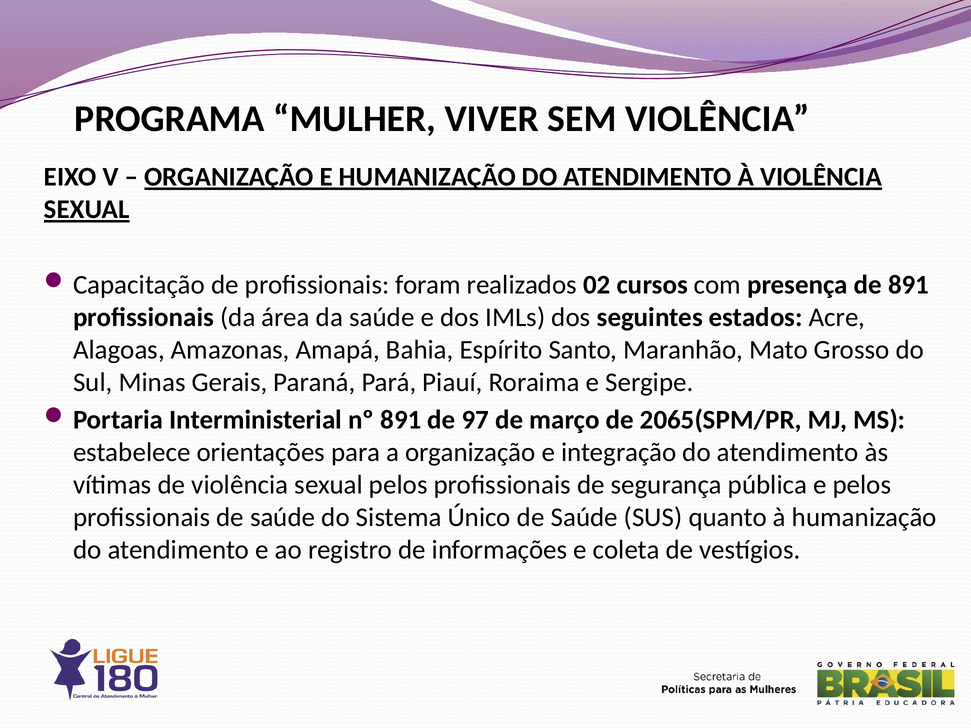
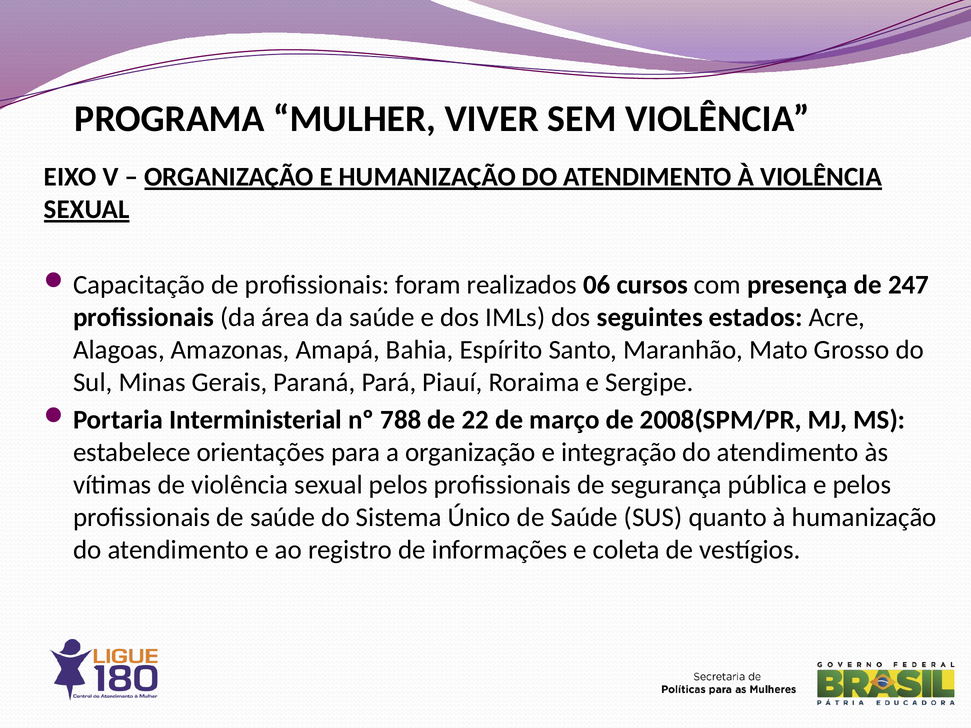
02: 02 -> 06
de 891: 891 -> 247
nº 891: 891 -> 788
97: 97 -> 22
2065(SPM/PR: 2065(SPM/PR -> 2008(SPM/PR
